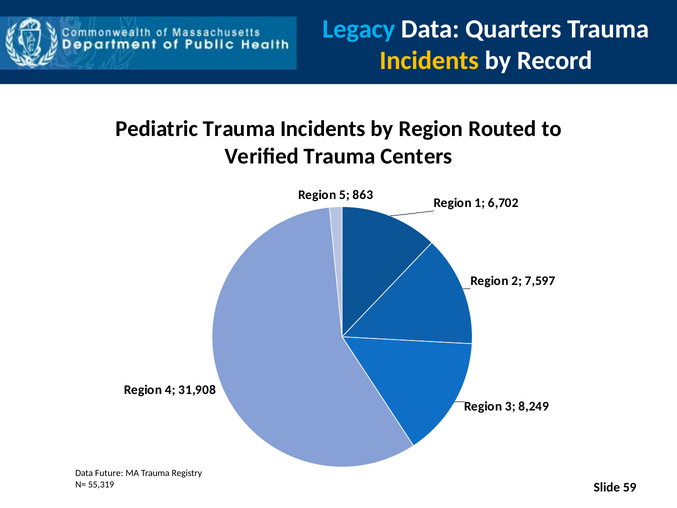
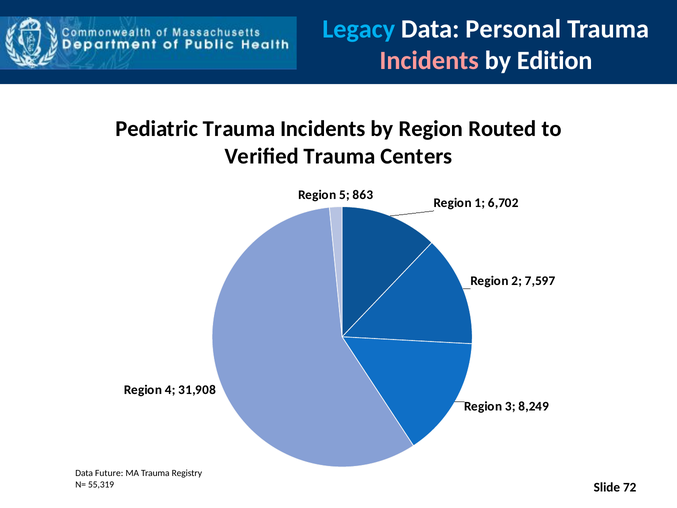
Quarters: Quarters -> Personal
Incidents at (429, 60) colour: yellow -> pink
Record: Record -> Edition
59: 59 -> 72
